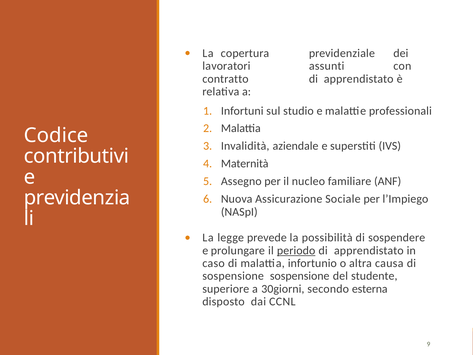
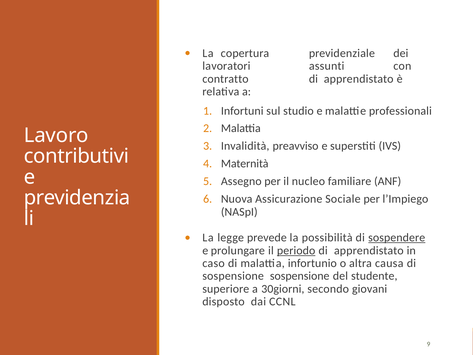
Codice: Codice -> Lavoro
aziendale: aziendale -> preavviso
sospendere underline: none -> present
esterna: esterna -> giovani
